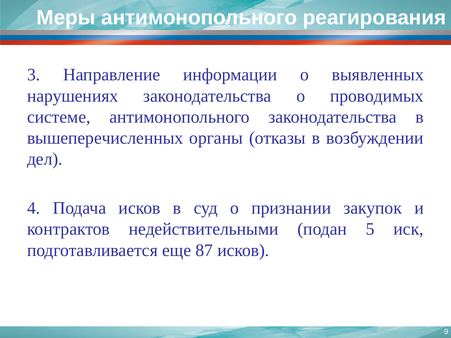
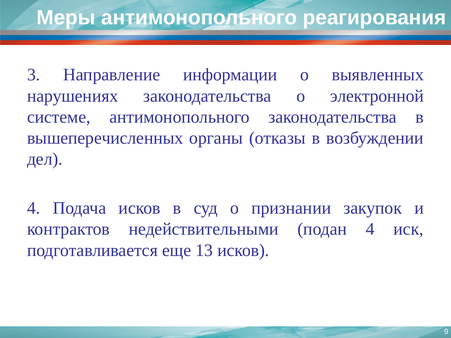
проводимых: проводимых -> электронной
подан 5: 5 -> 4
87: 87 -> 13
